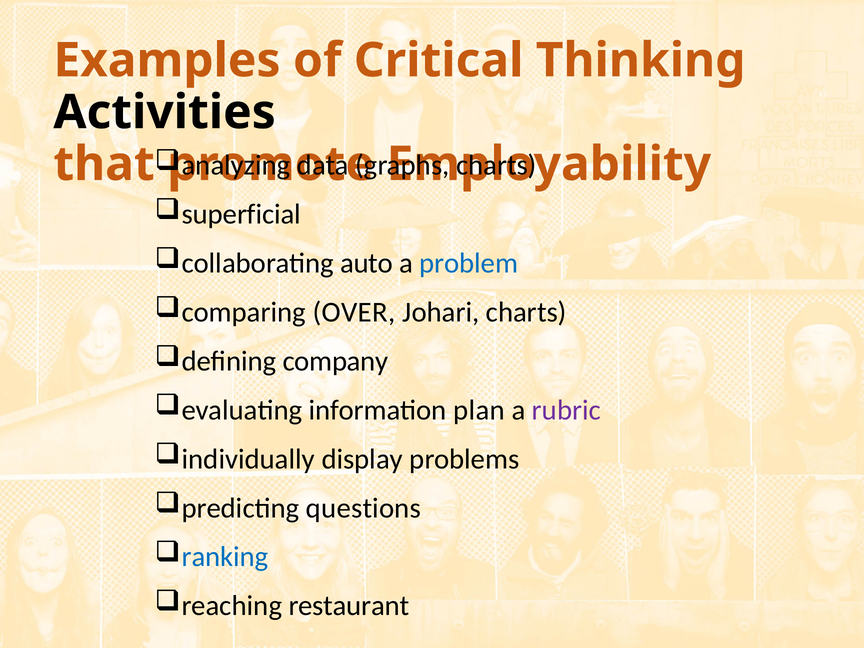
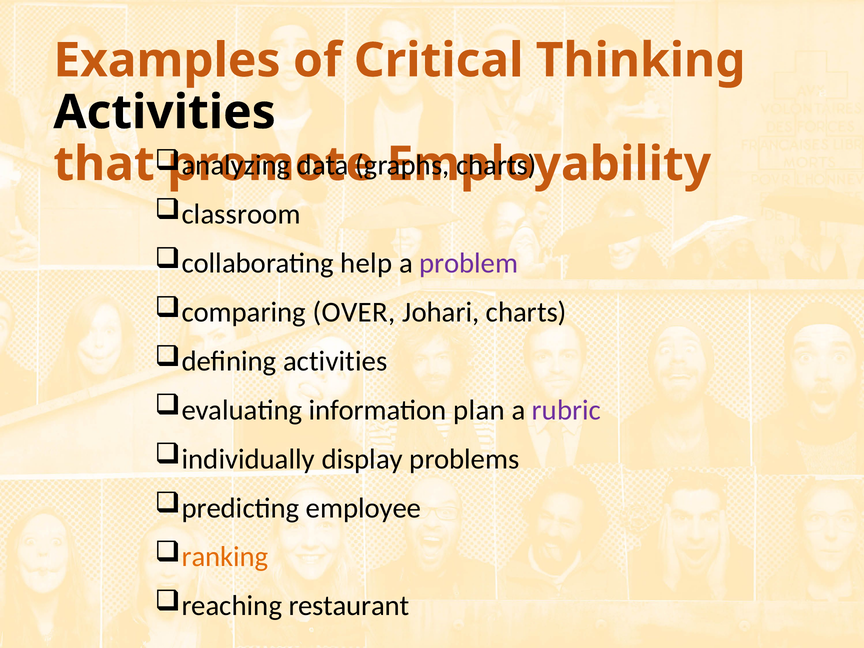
superficial: superficial -> classroom
auto: auto -> help
problem colour: blue -> purple
defining company: company -> activities
questions: questions -> employee
ranking colour: blue -> orange
